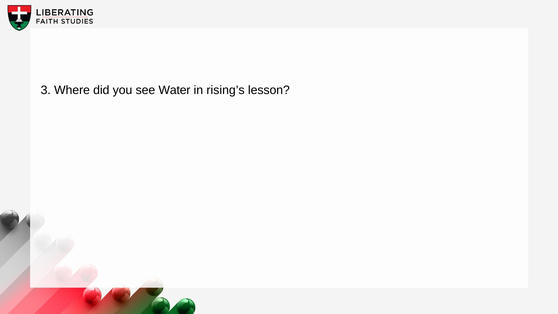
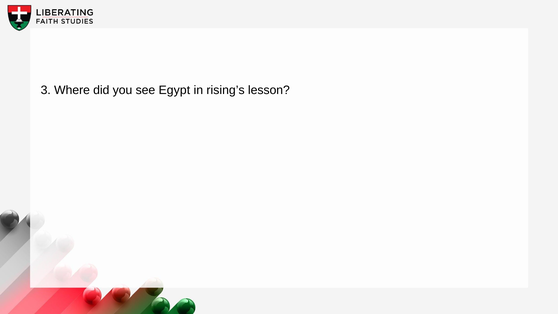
Water: Water -> Egypt
